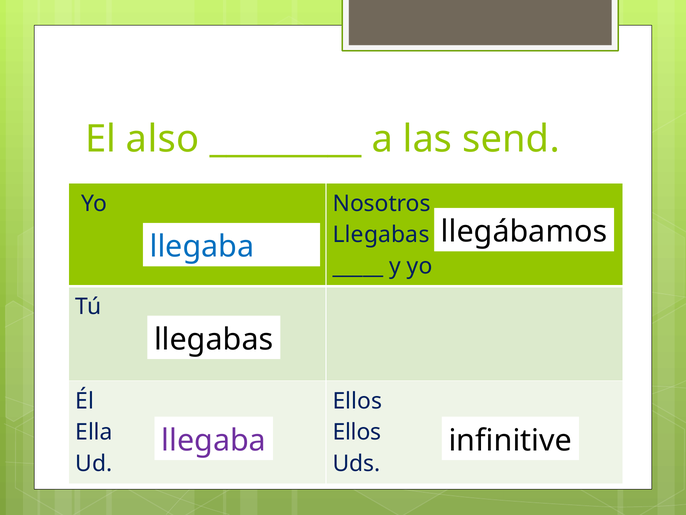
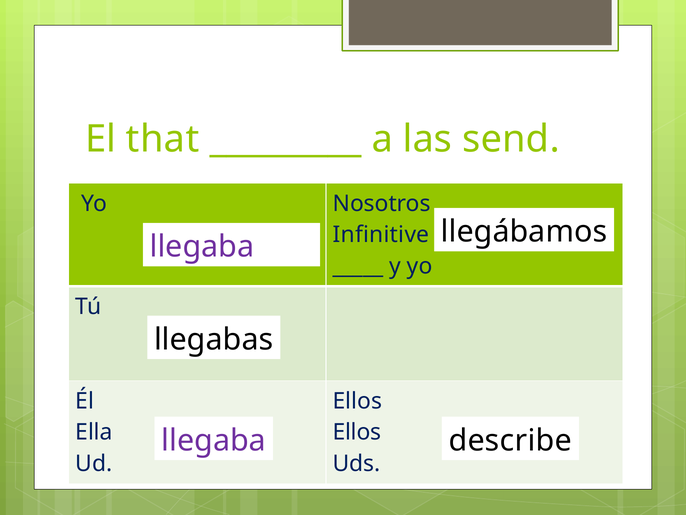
also: also -> that
Llegabas at (381, 234): Llegabas -> Infinitive
llegaba at (202, 247) colour: blue -> purple
infinitive: infinitive -> describe
